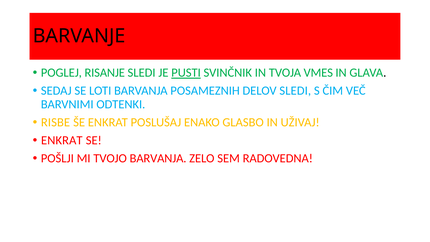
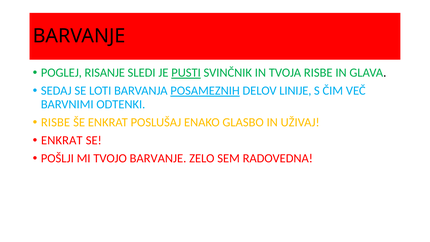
TVOJA VMES: VMES -> RISBE
POSAMEZNIH underline: none -> present
DELOV SLEDI: SLEDI -> LINIJE
TVOJO BARVANJA: BARVANJA -> BARVANJE
